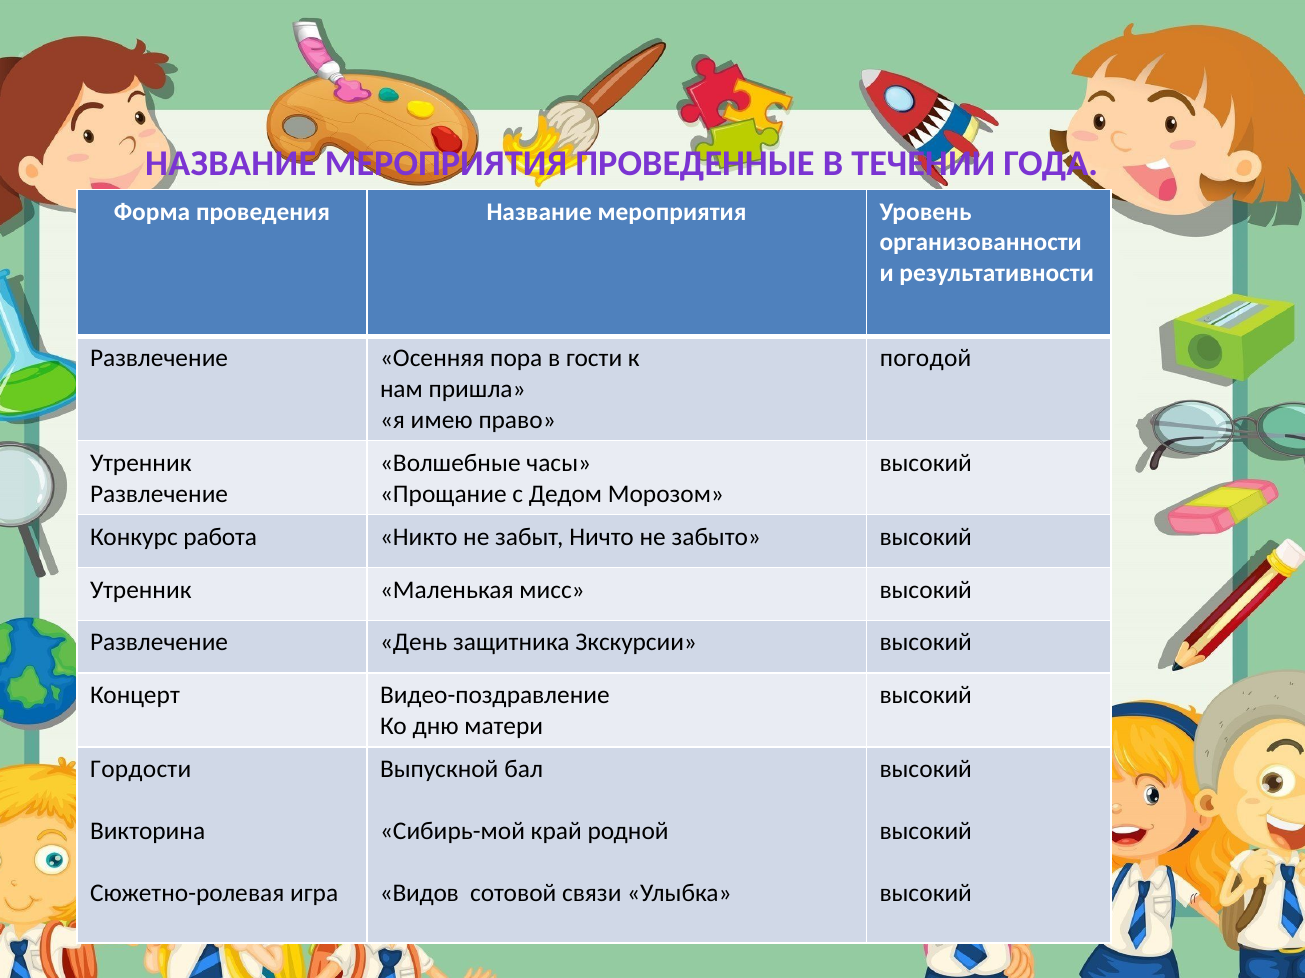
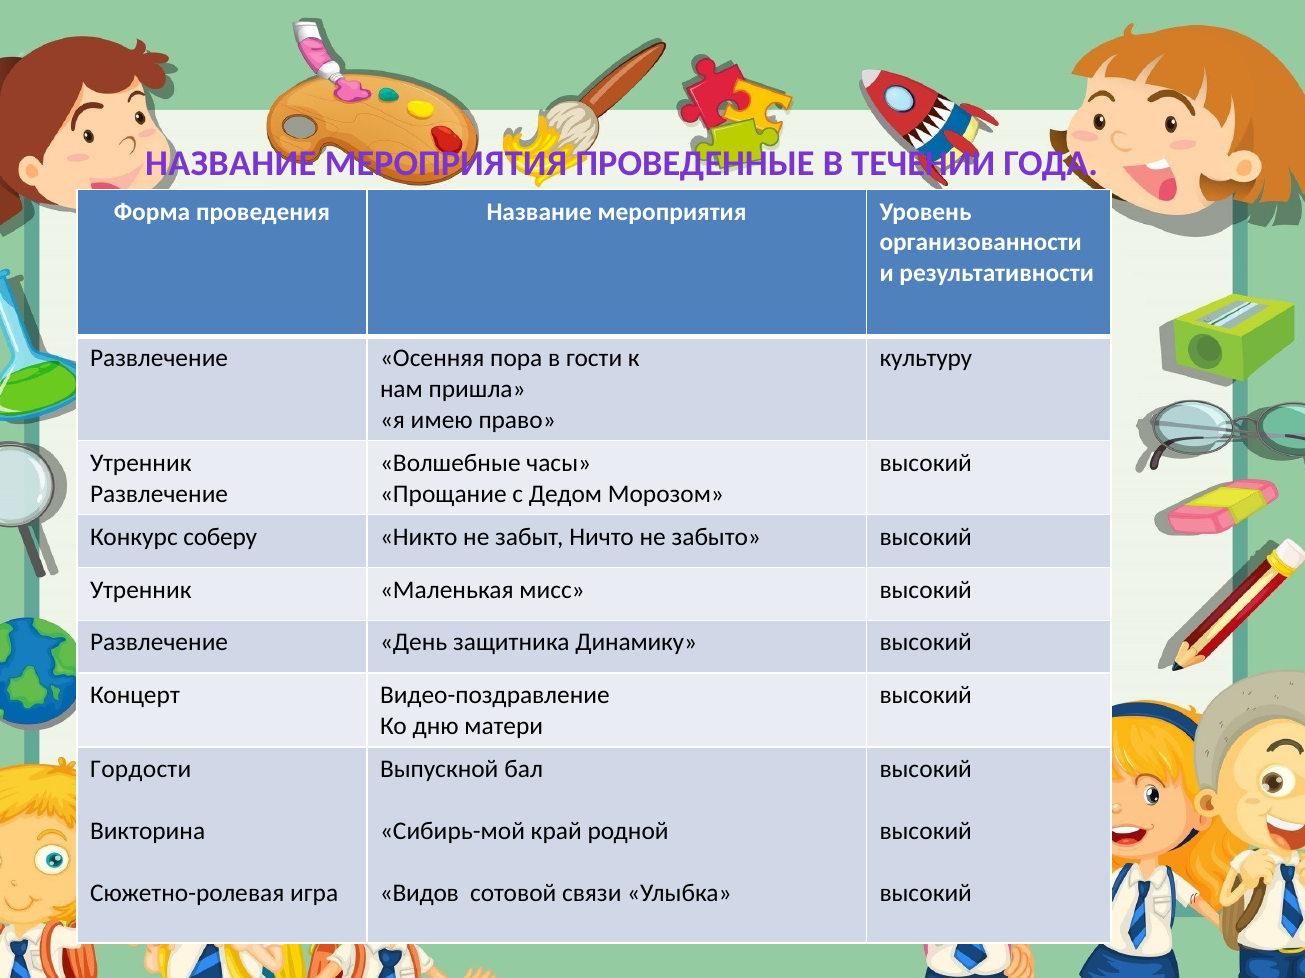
погодой: погодой -> культуру
работа: работа -> соберу
Зкскурсии: Зкскурсии -> Динамику
